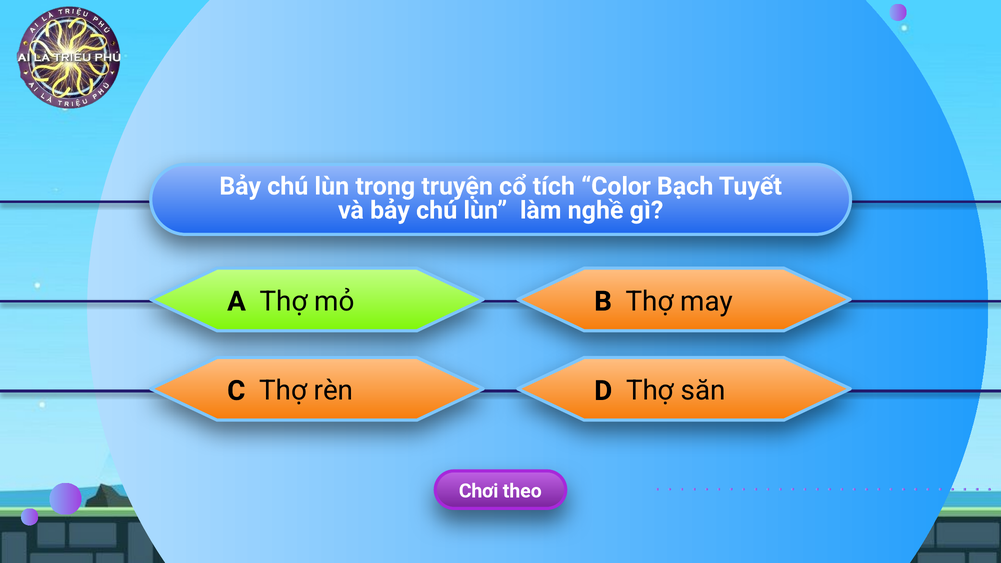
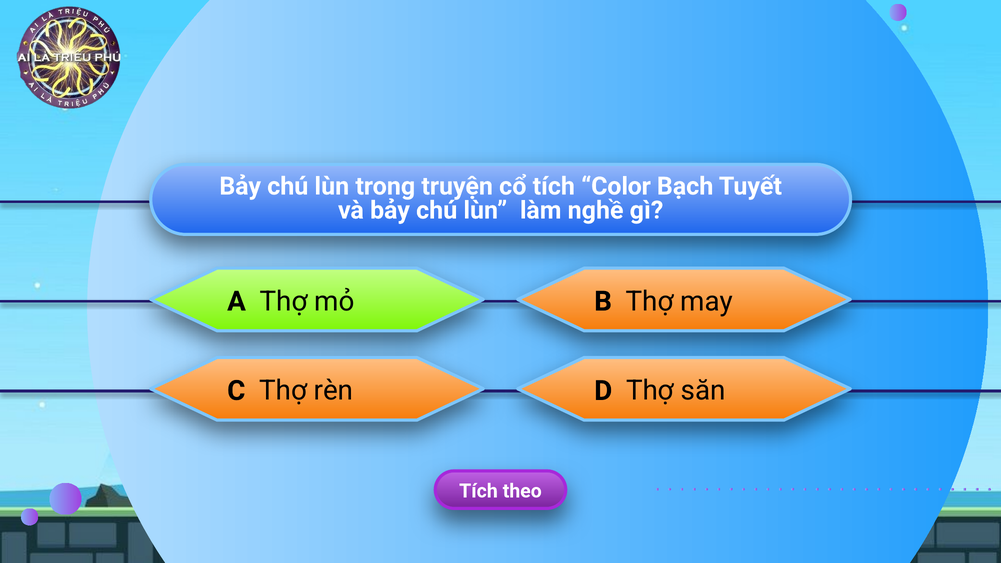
Chơi at (479, 491): Chơi -> Tích
